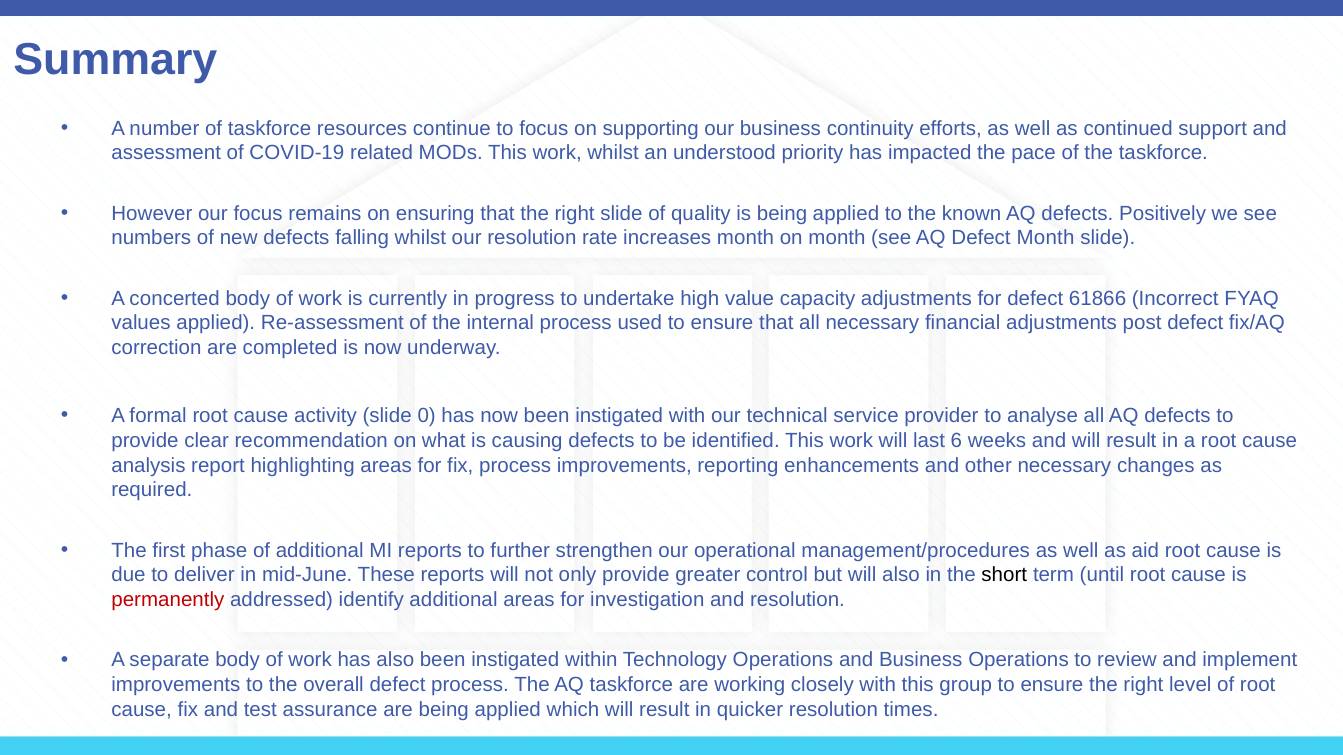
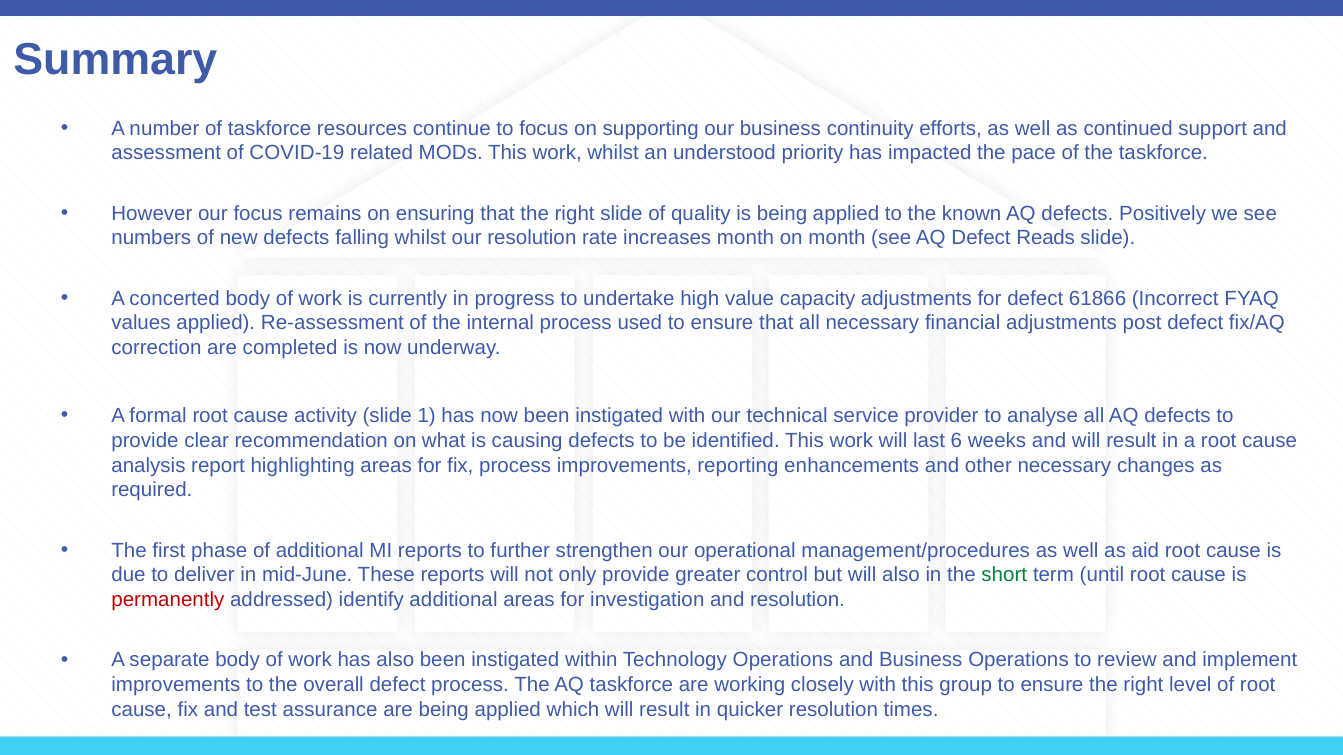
Defect Month: Month -> Reads
0: 0 -> 1
short colour: black -> green
